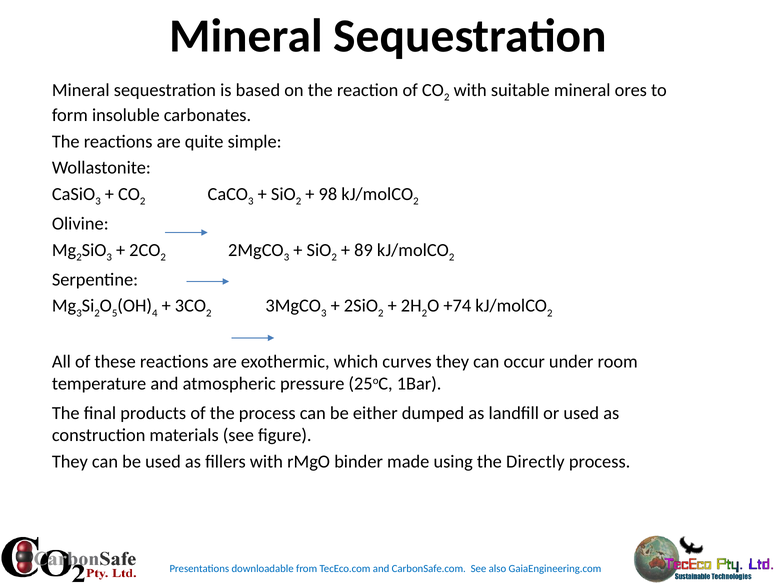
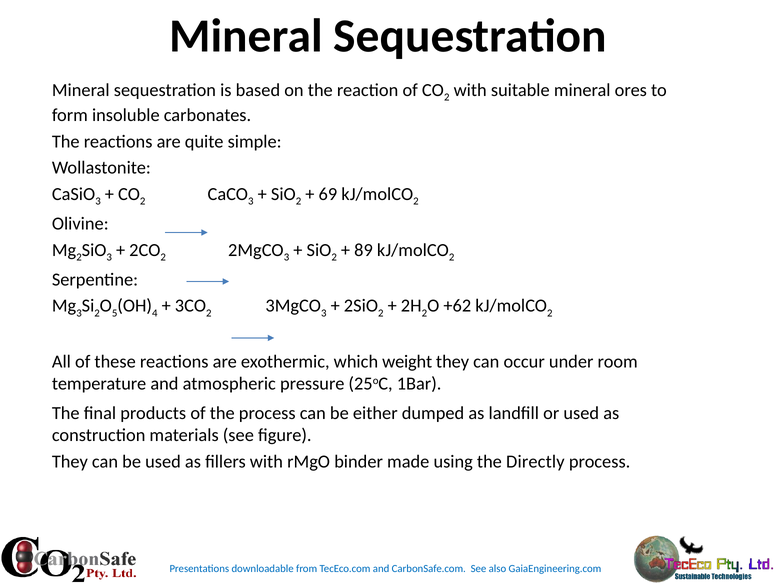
98: 98 -> 69
+74: +74 -> +62
curves: curves -> weight
